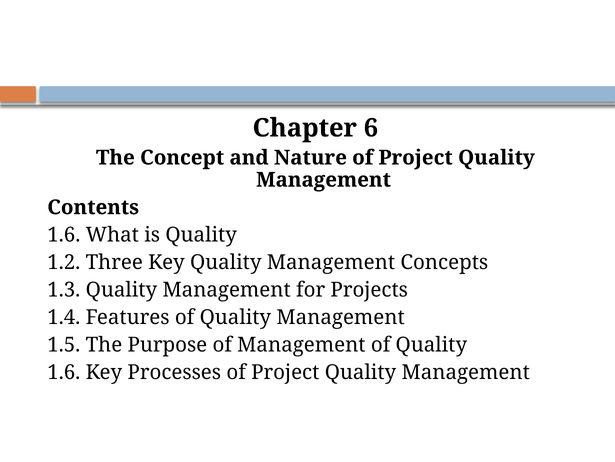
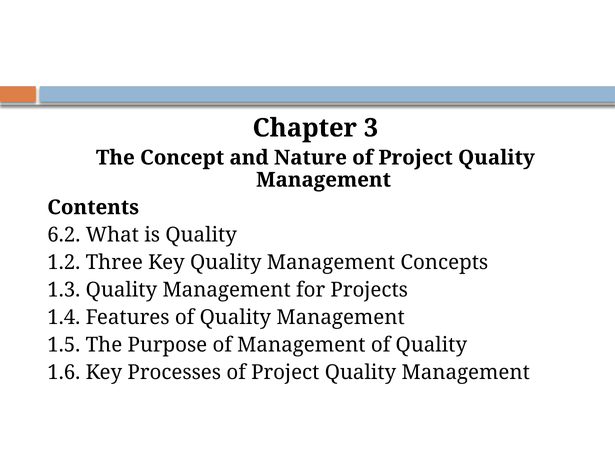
6: 6 -> 3
1.6 at (64, 235): 1.6 -> 6.2
